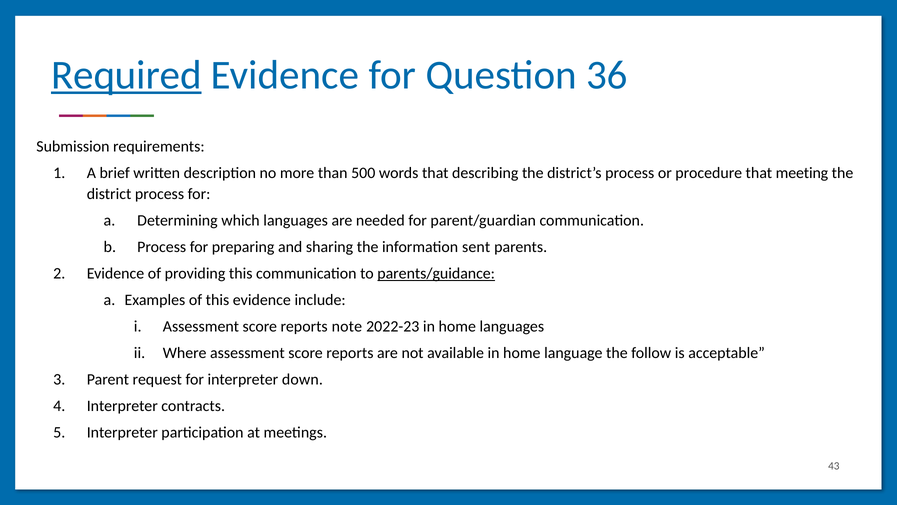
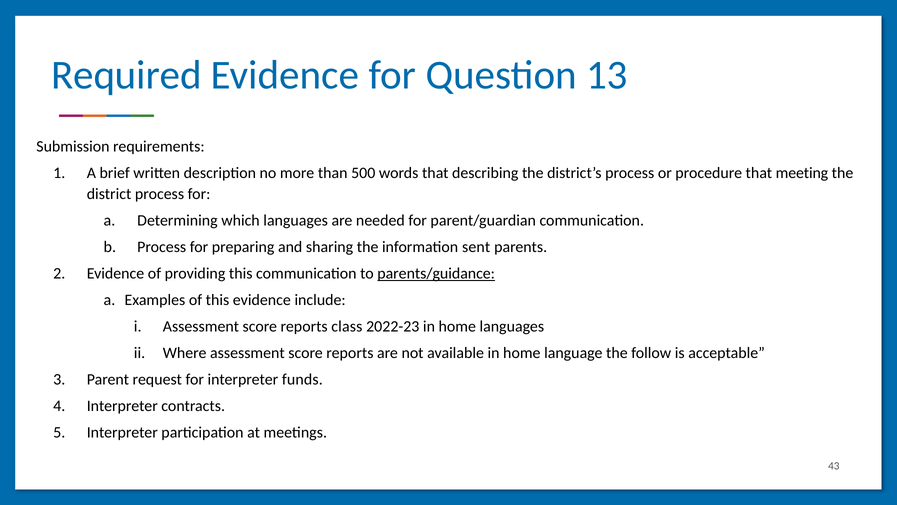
Required underline: present -> none
36: 36 -> 13
note: note -> class
down: down -> funds
